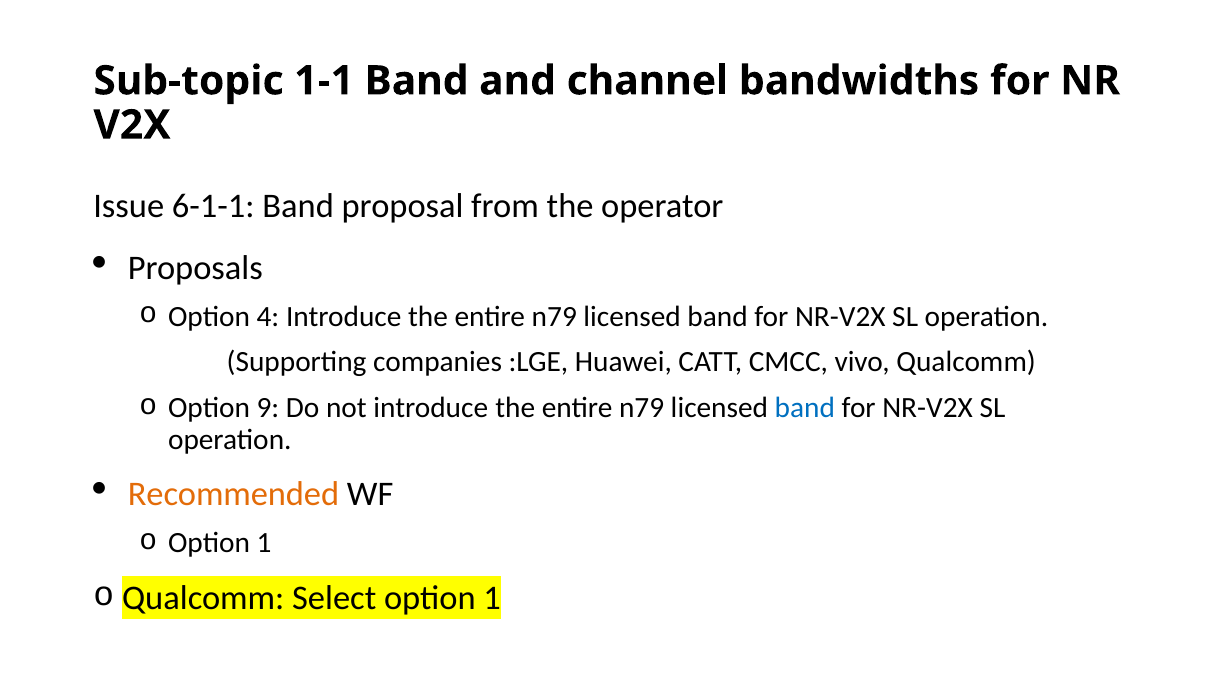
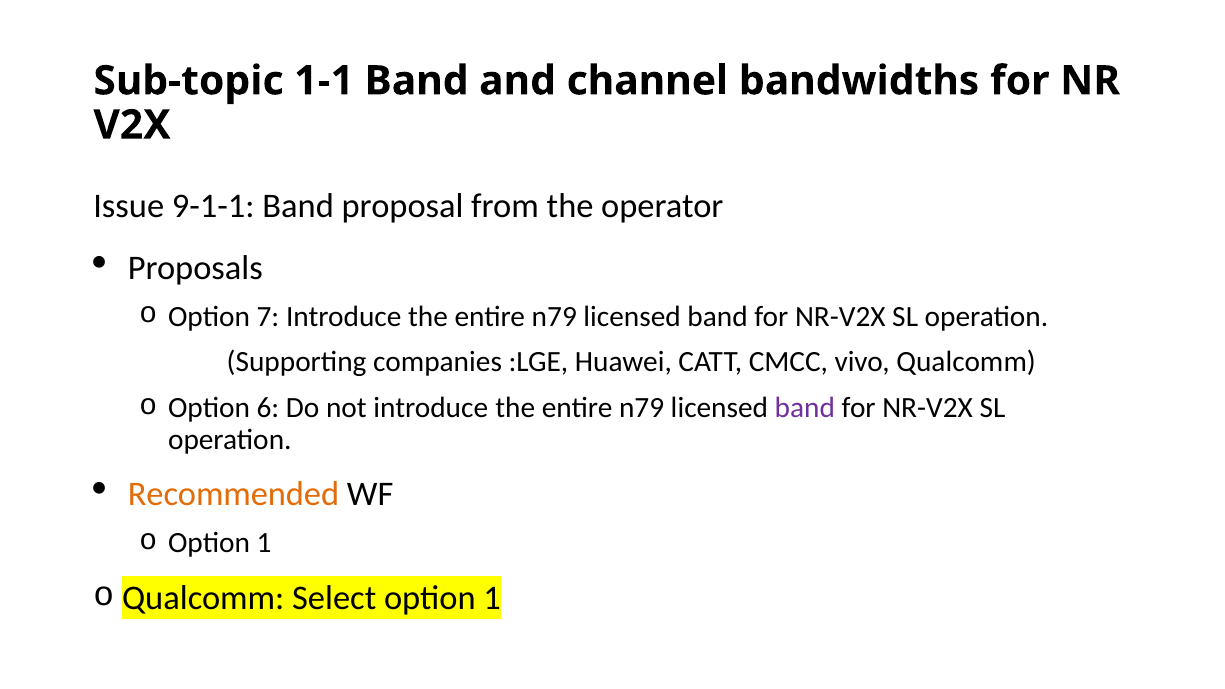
6-1-1: 6-1-1 -> 9-1-1
4: 4 -> 7
9: 9 -> 6
band at (805, 408) colour: blue -> purple
